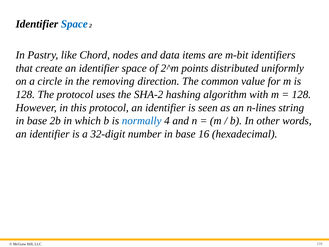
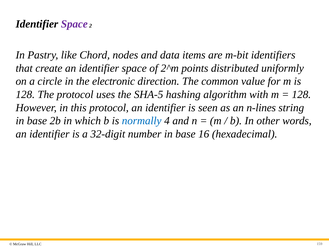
Space at (74, 24) colour: blue -> purple
removing: removing -> electronic
SHA-2: SHA-2 -> SHA-5
